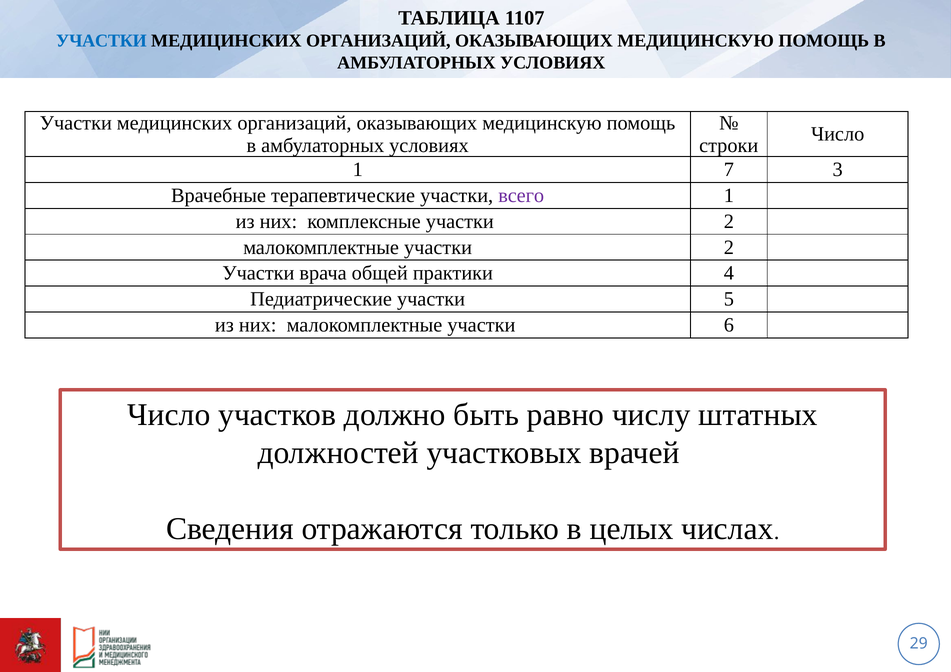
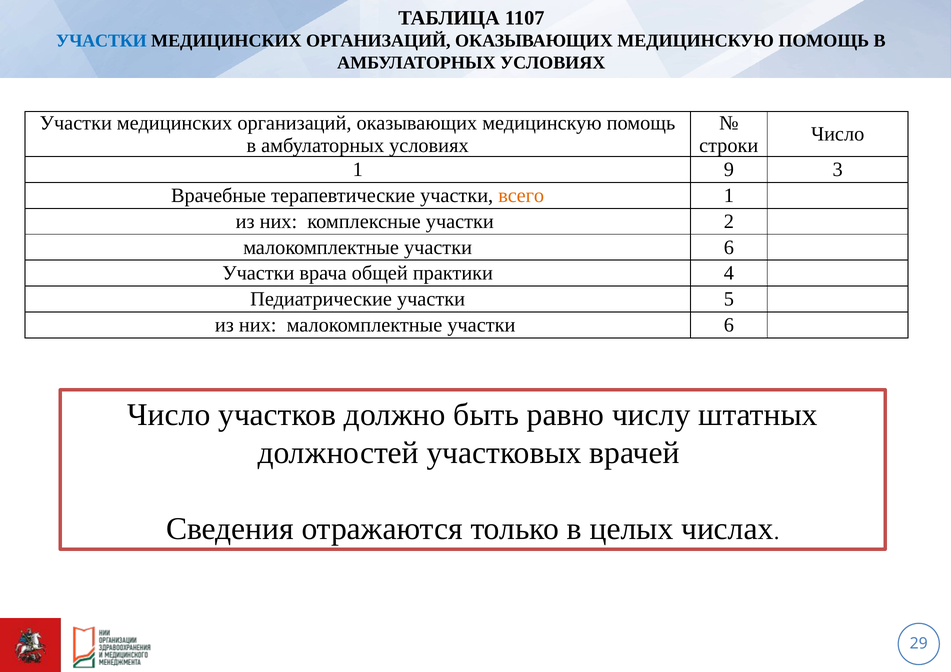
7: 7 -> 9
всего colour: purple -> orange
2 at (729, 248): 2 -> 6
